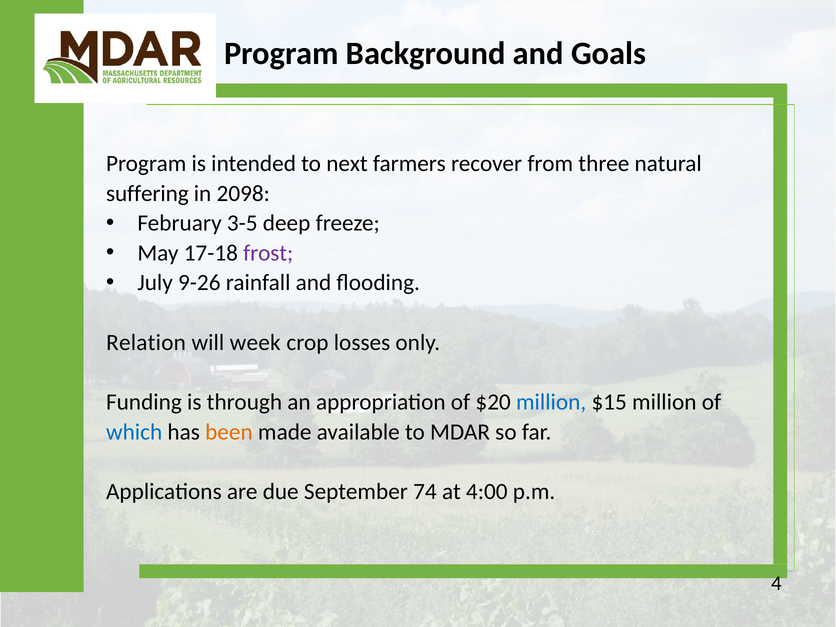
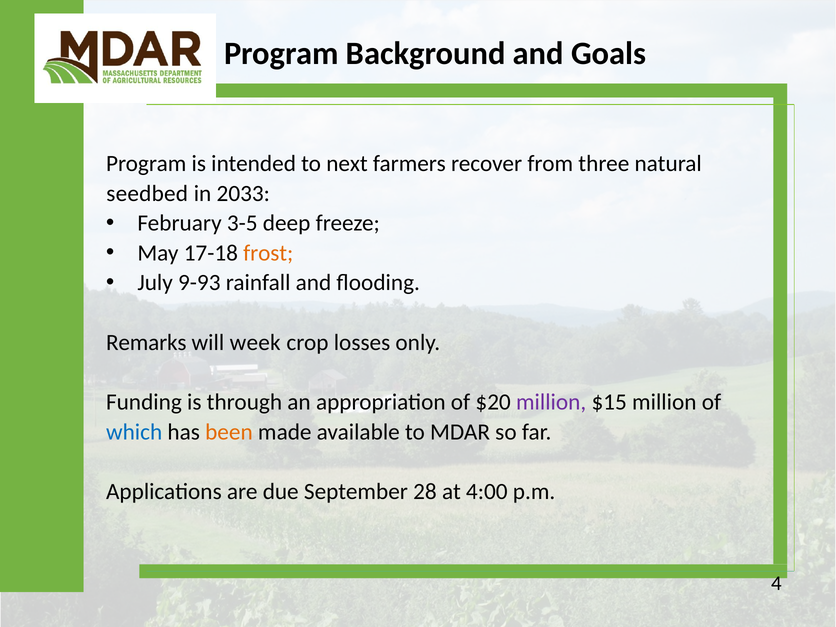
suffering: suffering -> seedbed
2098: 2098 -> 2033
frost colour: purple -> orange
9-26: 9-26 -> 9-93
Relation: Relation -> Remarks
million at (551, 402) colour: blue -> purple
74: 74 -> 28
